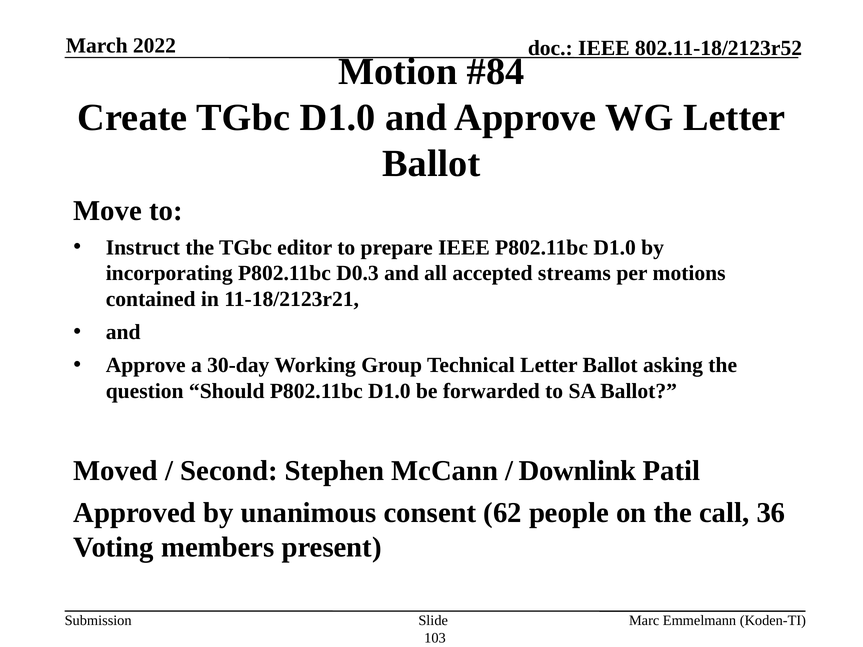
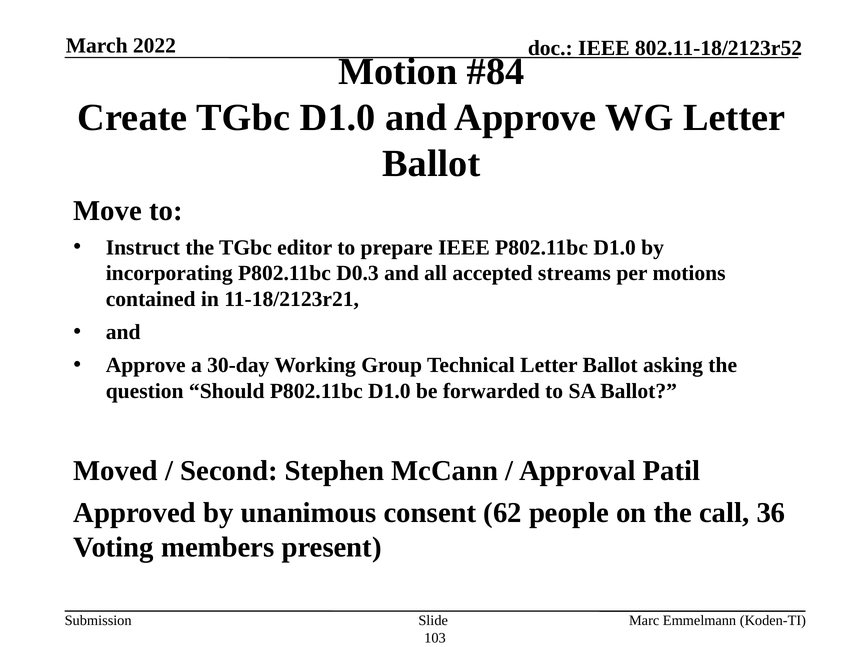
Downlink: Downlink -> Approval
